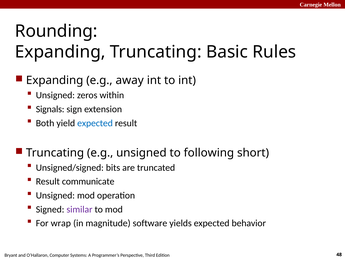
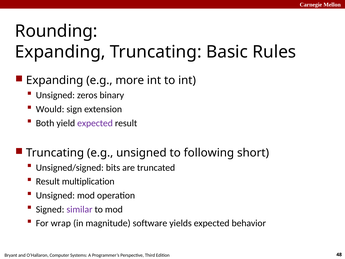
away: away -> more
within: within -> binary
Signals: Signals -> Would
expected at (95, 123) colour: blue -> purple
communicate: communicate -> multiplication
